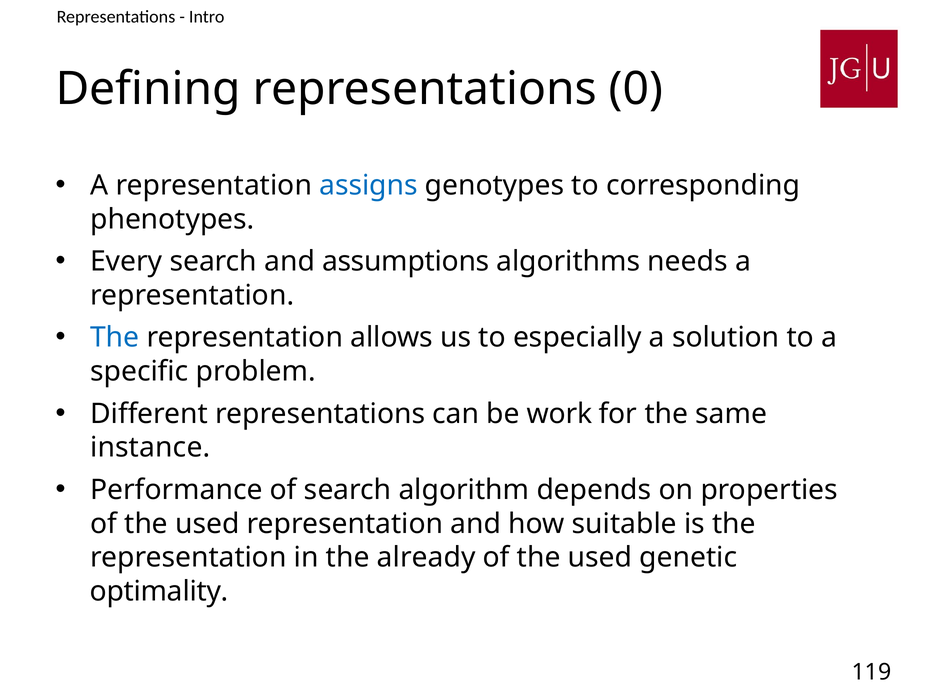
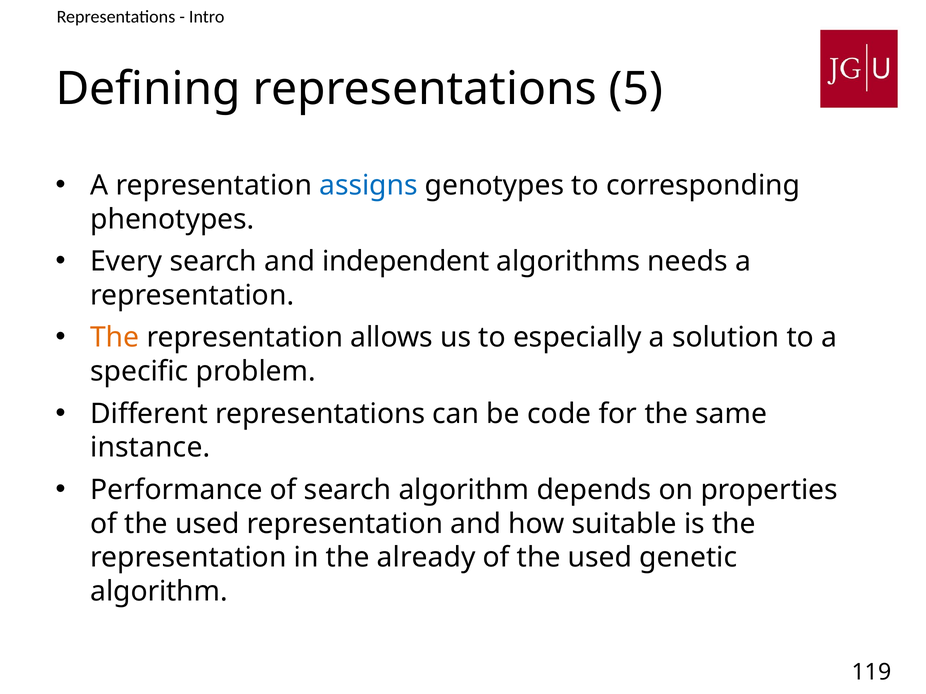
0: 0 -> 5
assumptions: assumptions -> independent
The at (115, 338) colour: blue -> orange
work: work -> code
optimality at (159, 592): optimality -> algorithm
